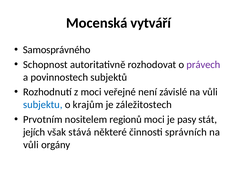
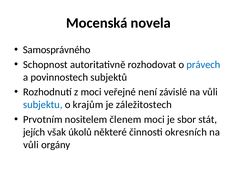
vytváří: vytváří -> novela
právech colour: purple -> blue
regionů: regionů -> členem
pasy: pasy -> sbor
stává: stává -> úkolů
správních: správních -> okresních
